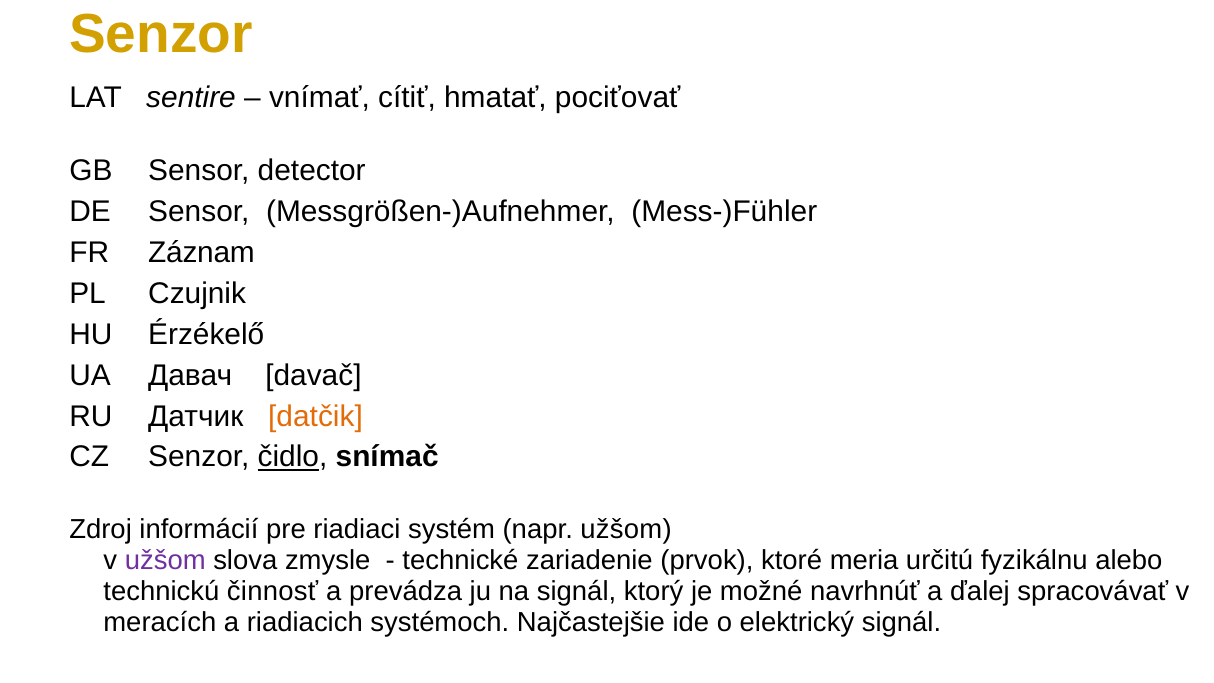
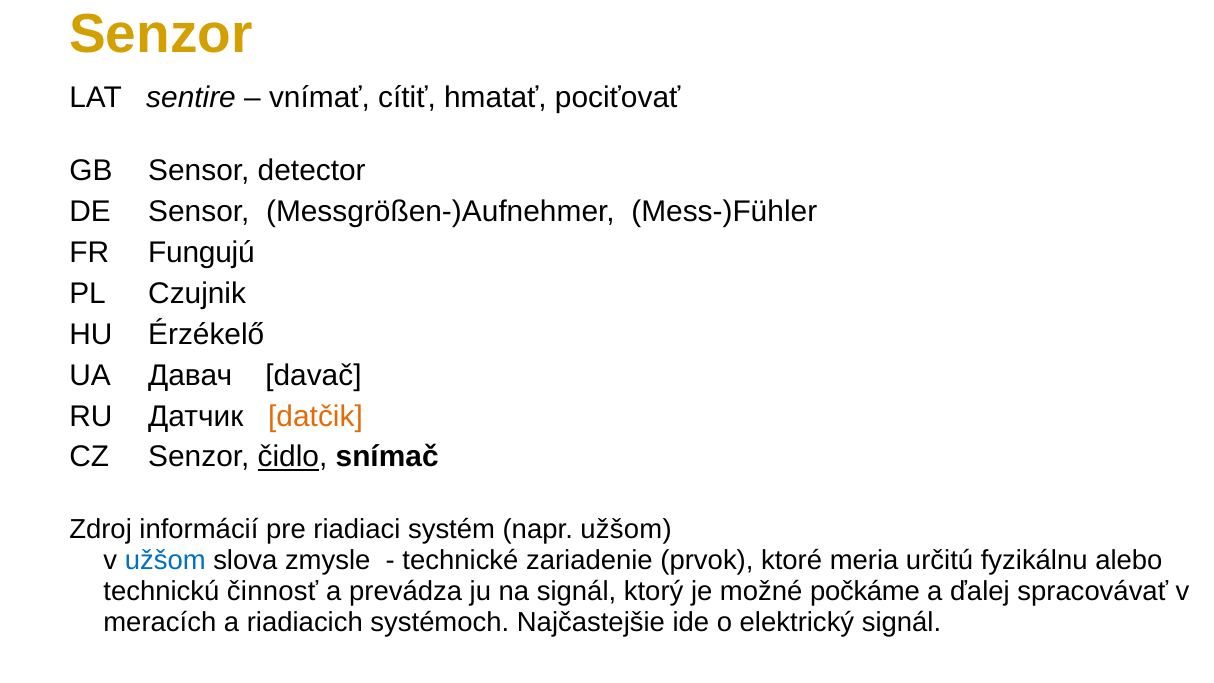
Záznam: Záznam -> Fungujú
užšom at (165, 560) colour: purple -> blue
navrhnúť: navrhnúť -> počkáme
